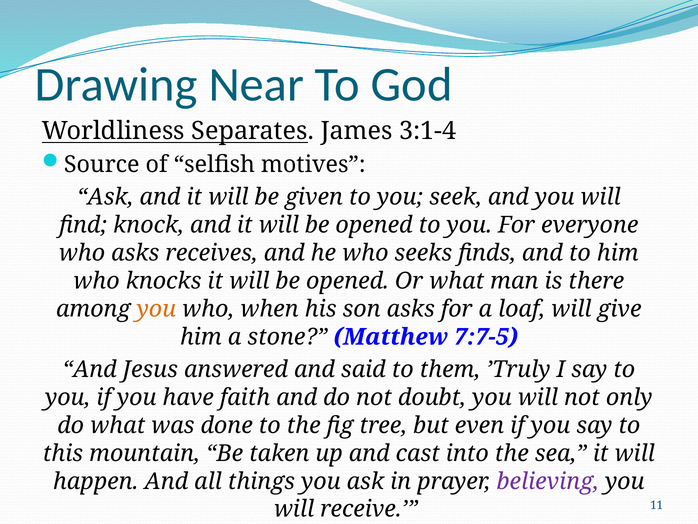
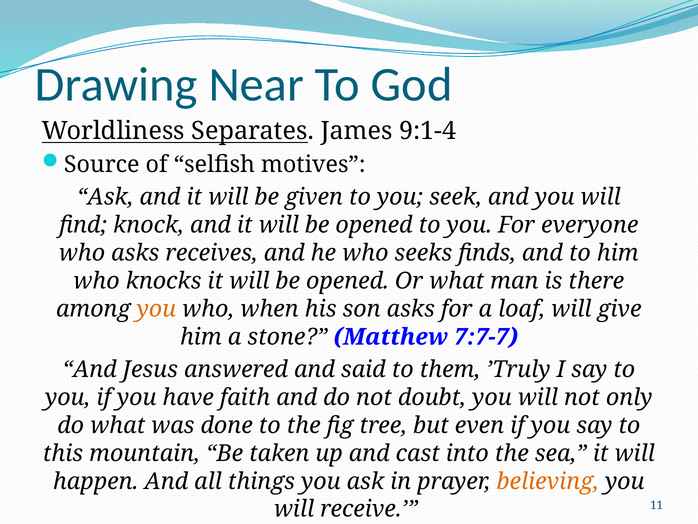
3:1-4: 3:1-4 -> 9:1-4
7:7-5: 7:7-5 -> 7:7-7
believing colour: purple -> orange
